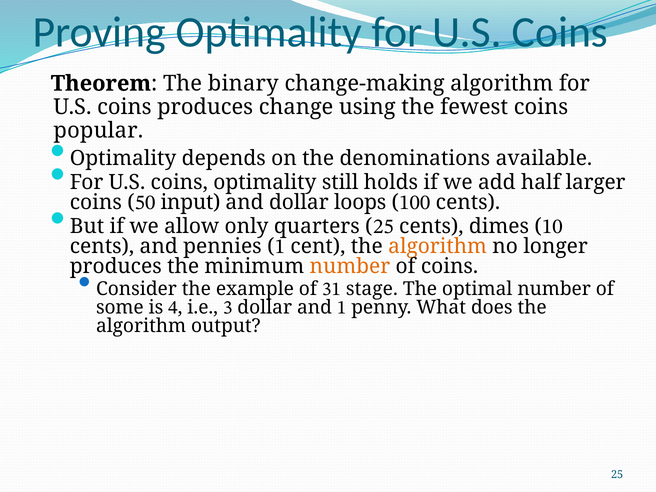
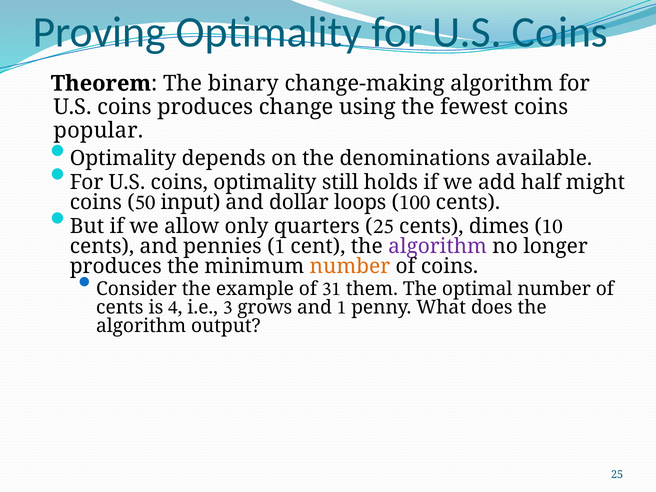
larger: larger -> might
algorithm at (438, 246) colour: orange -> purple
stage: stage -> them
some at (120, 307): some -> cents
dollar at (265, 307): dollar -> grows
